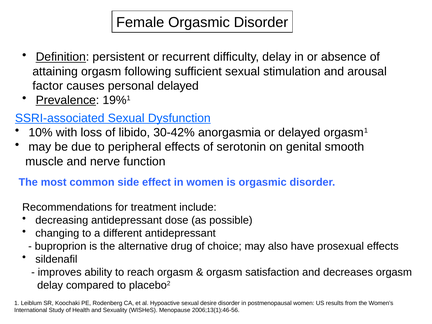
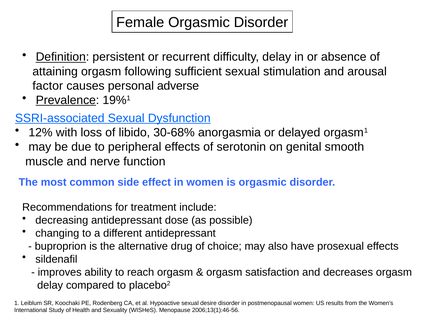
personal delayed: delayed -> adverse
10%: 10% -> 12%
30-42%: 30-42% -> 30-68%
